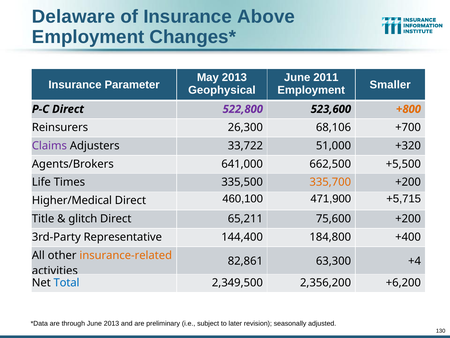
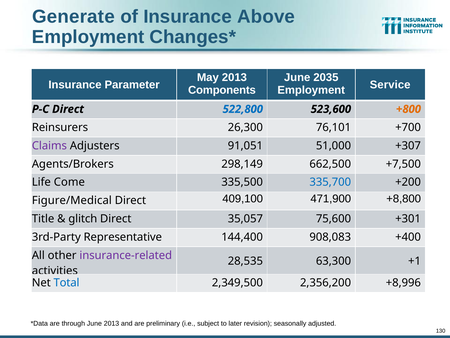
Delaware: Delaware -> Generate
2011: 2011 -> 2035
Geophysical: Geophysical -> Components
Smaller: Smaller -> Service
522,800 colour: purple -> blue
68,106: 68,106 -> 76,101
33,722: 33,722 -> 91,051
+320: +320 -> +307
641,000: 641,000 -> 298,149
+5,500: +5,500 -> +7,500
Times: Times -> Come
335,700 colour: orange -> blue
Higher/Medical: Higher/Medical -> Figure/Medical
460,100: 460,100 -> 409,100
+5,715: +5,715 -> +8,800
65,211: 65,211 -> 35,057
75,600 +200: +200 -> +301
184,800: 184,800 -> 908,083
insurance-related colour: orange -> purple
82,861: 82,861 -> 28,535
+4: +4 -> +1
+6,200: +6,200 -> +8,996
